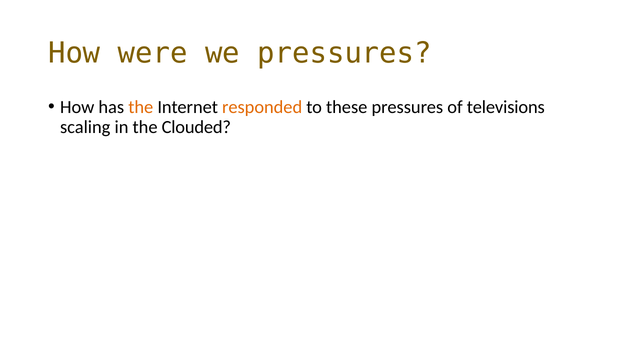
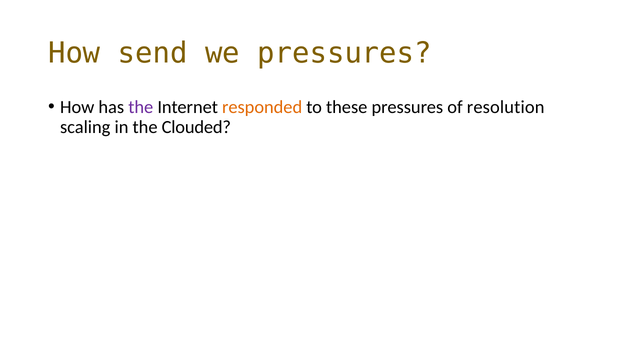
were: were -> send
the at (141, 107) colour: orange -> purple
televisions: televisions -> resolution
